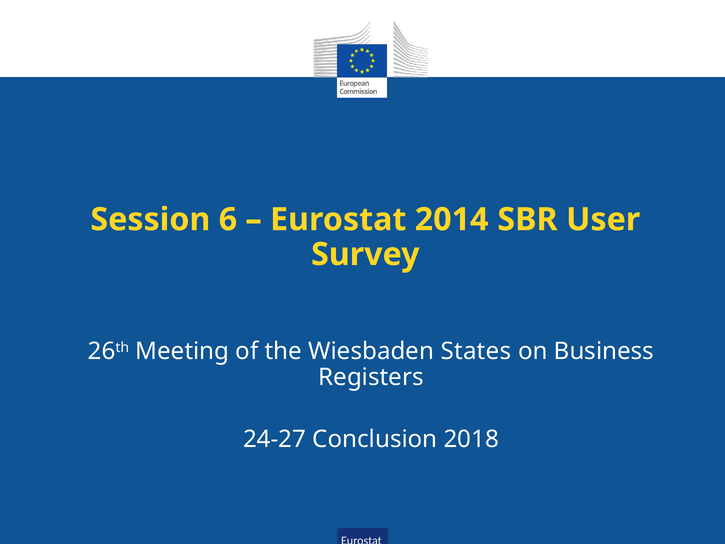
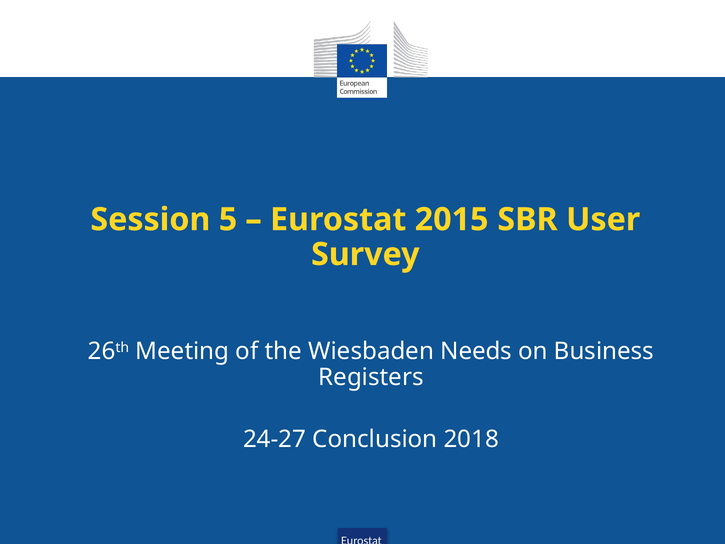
6: 6 -> 5
2014: 2014 -> 2015
States: States -> Needs
